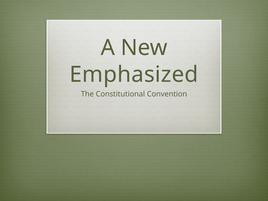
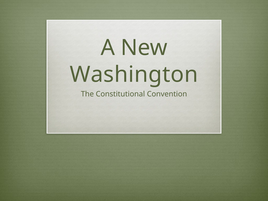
Emphasized: Emphasized -> Washington
